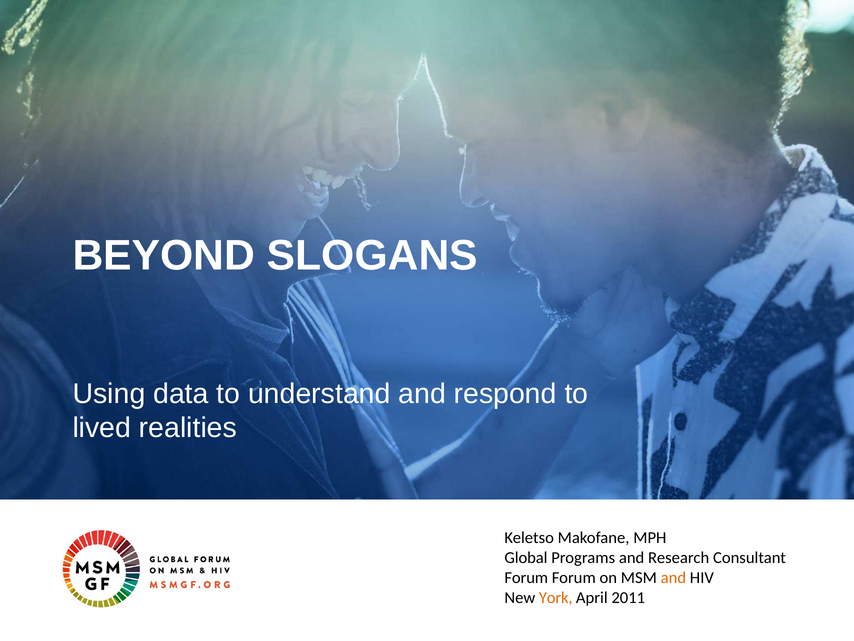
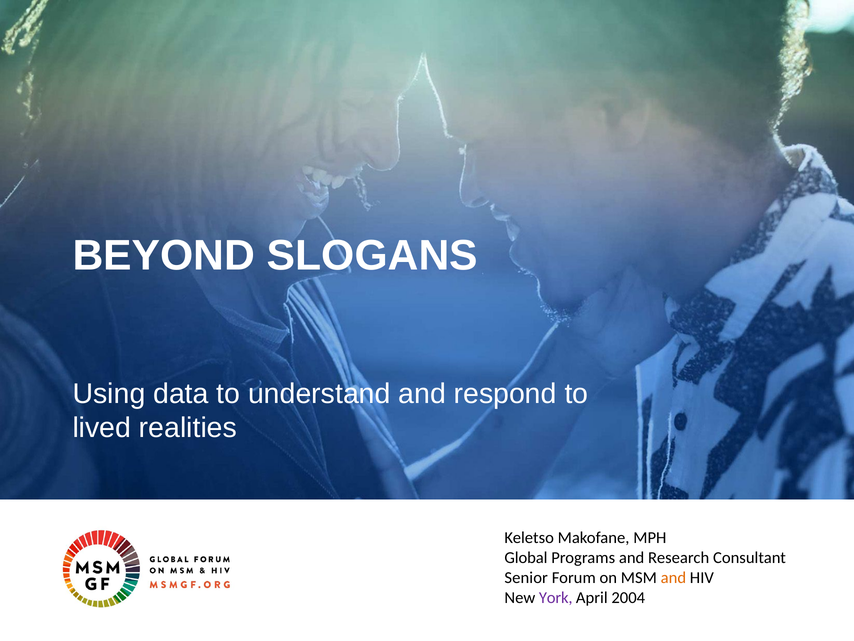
Forum at (526, 577): Forum -> Senior
York colour: orange -> purple
2011: 2011 -> 2004
